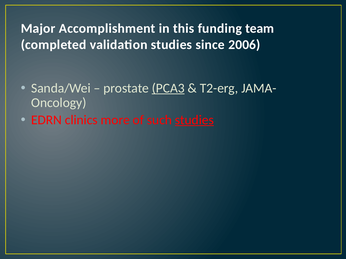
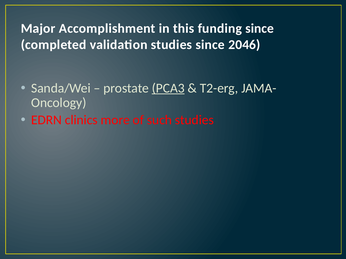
funding team: team -> since
2006: 2006 -> 2046
studies at (194, 120) underline: present -> none
